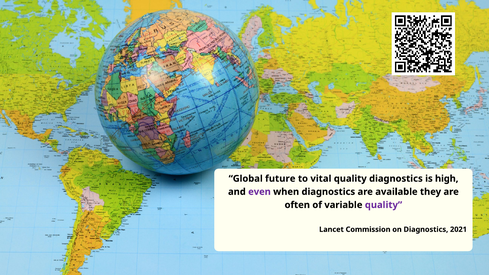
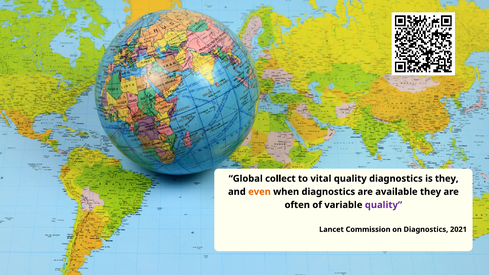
future: future -> collect
is high: high -> they
even colour: purple -> orange
